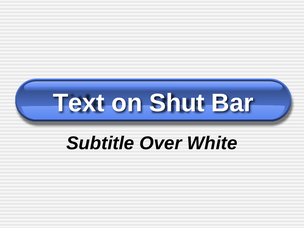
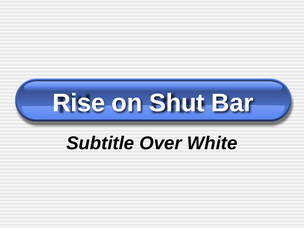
Text: Text -> Rise
